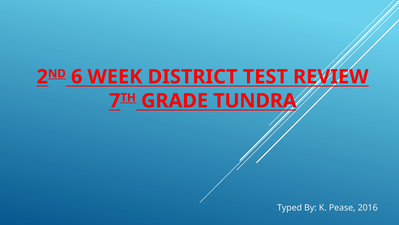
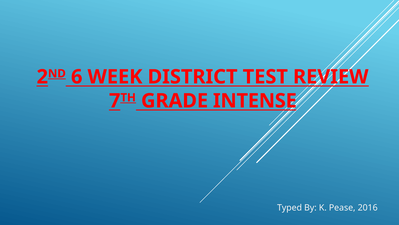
TUNDRA: TUNDRA -> INTENSE
